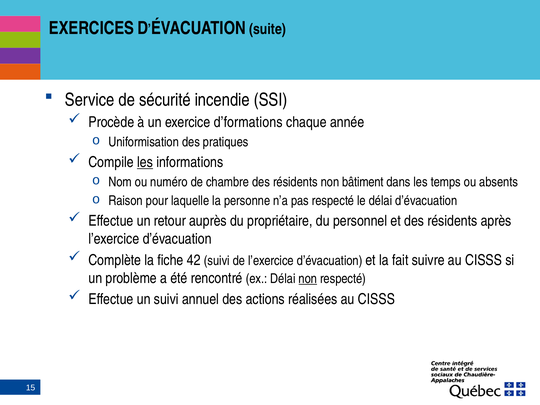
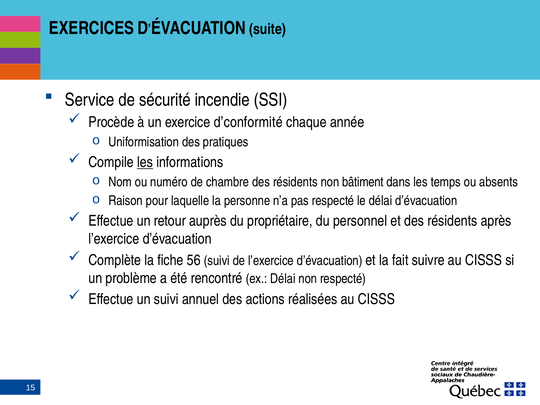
d’formations: d’formations -> d’conformité
42: 42 -> 56
non at (308, 279) underline: present -> none
